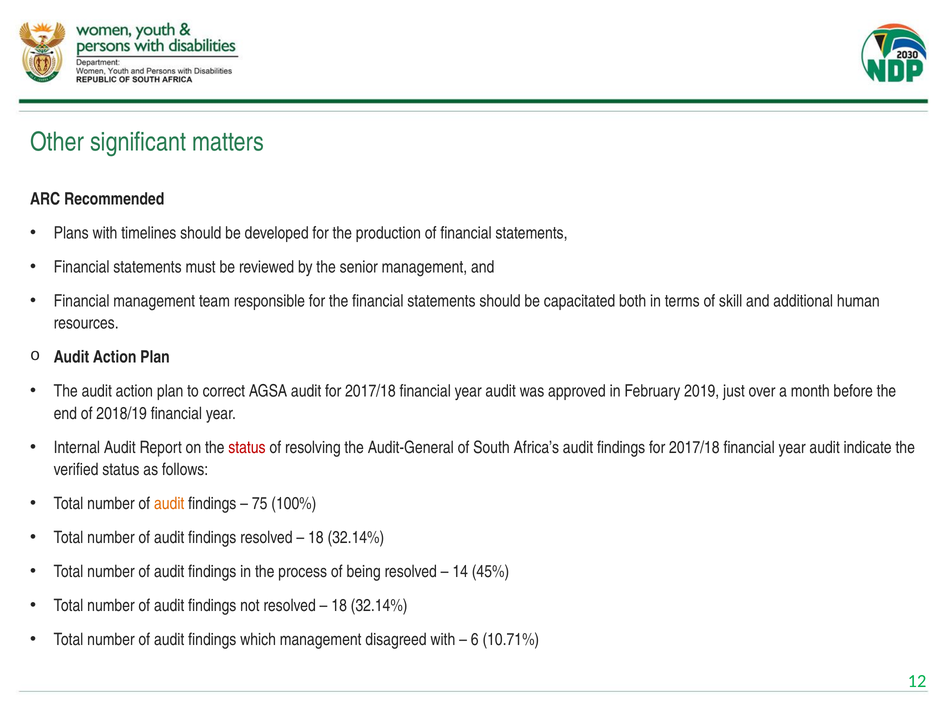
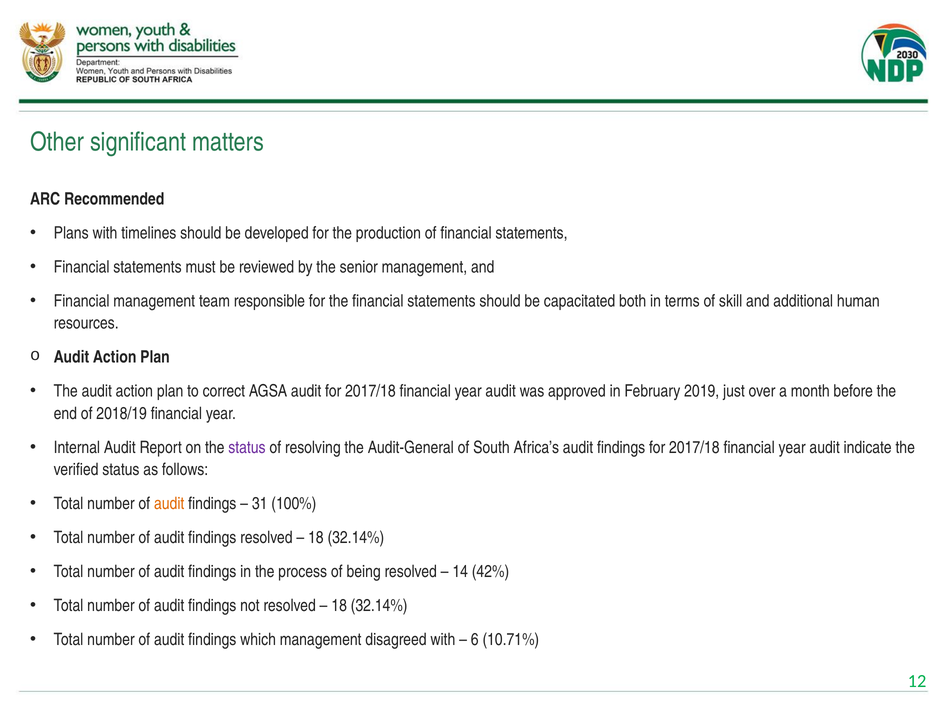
status at (247, 448) colour: red -> purple
75: 75 -> 31
45%: 45% -> 42%
